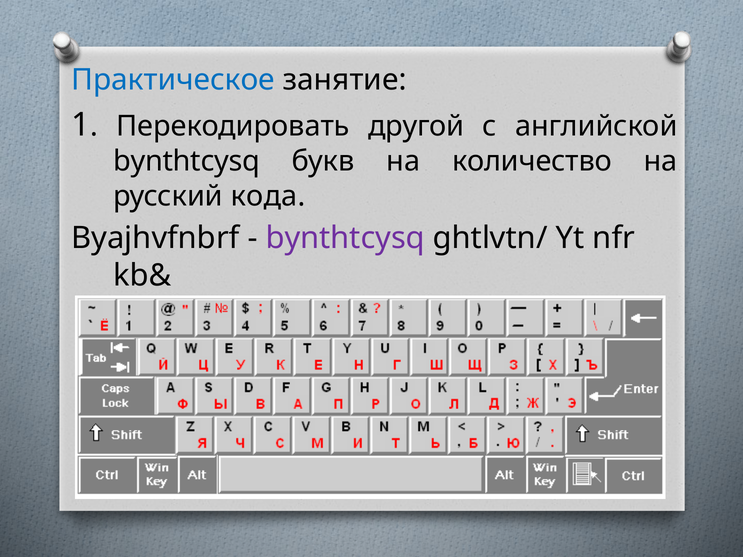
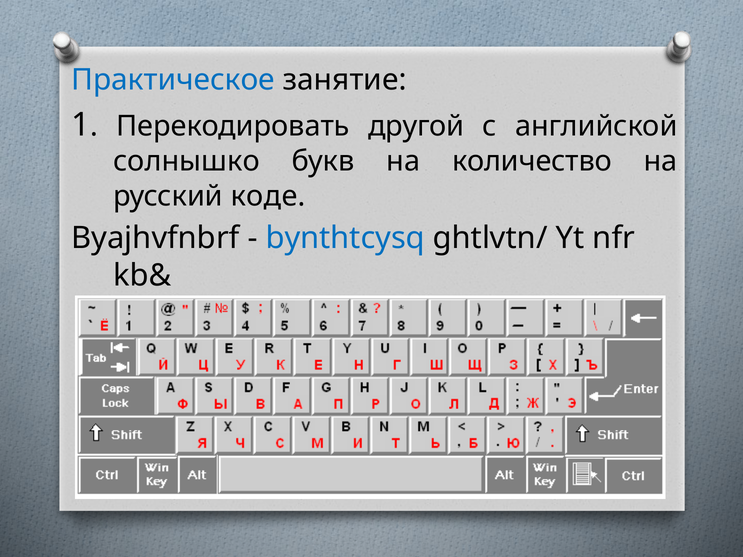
bynthtcysq at (187, 162): bynthtcysq -> солнышко
кода: кода -> коде
bynthtcysq at (345, 238) colour: purple -> blue
